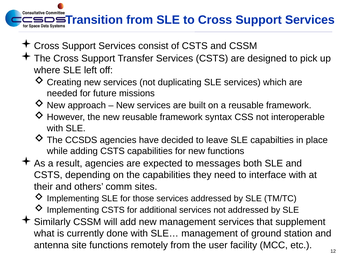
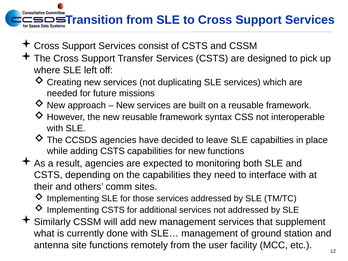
messages: messages -> monitoring
